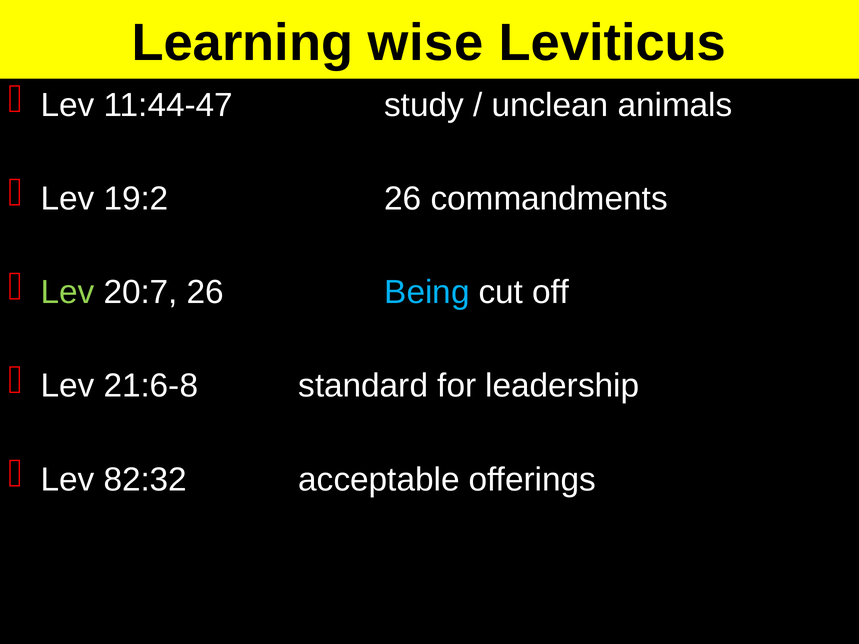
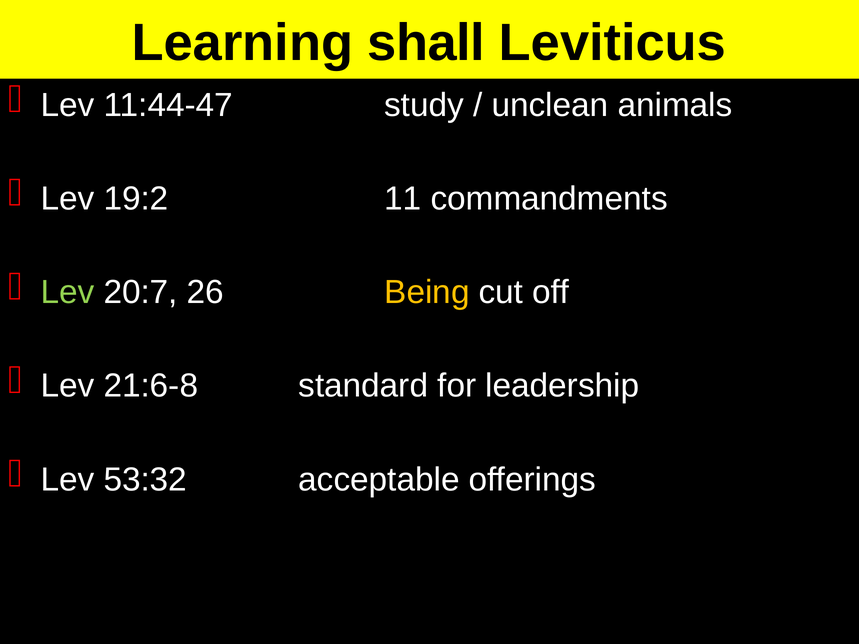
wise: wise -> shall
19:2 26: 26 -> 11
Being colour: light blue -> yellow
82:32: 82:32 -> 53:32
